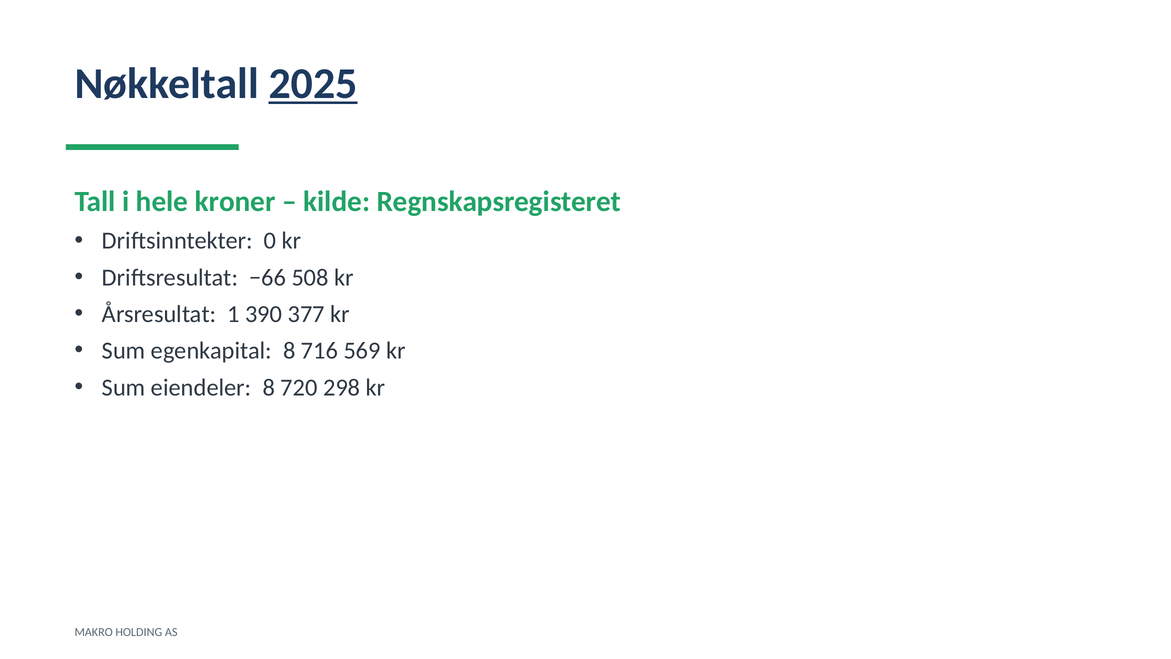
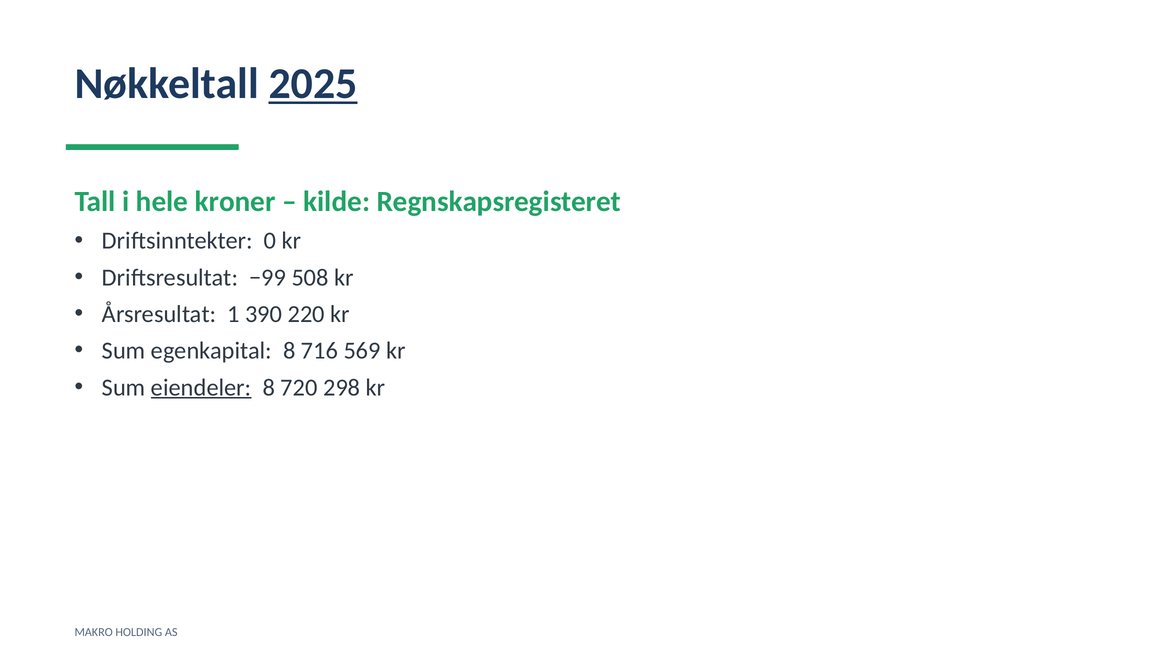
−66: −66 -> −99
377: 377 -> 220
eiendeler underline: none -> present
